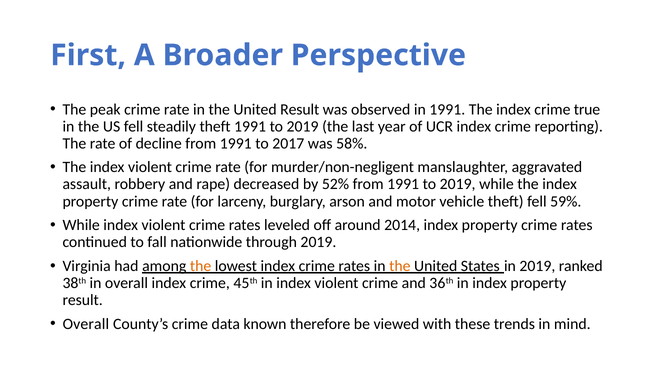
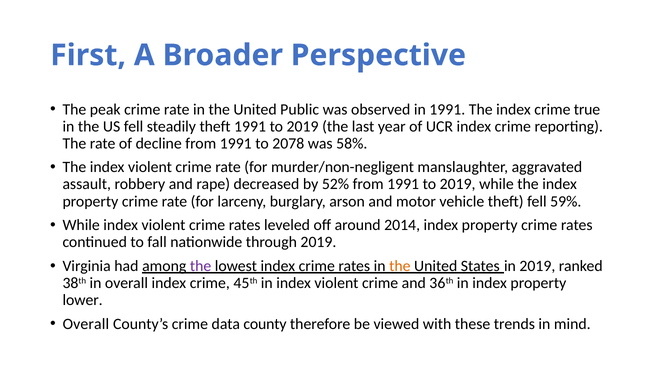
United Result: Result -> Public
2017: 2017 -> 2078
the at (201, 266) colour: orange -> purple
result at (83, 300): result -> lower
known: known -> county
